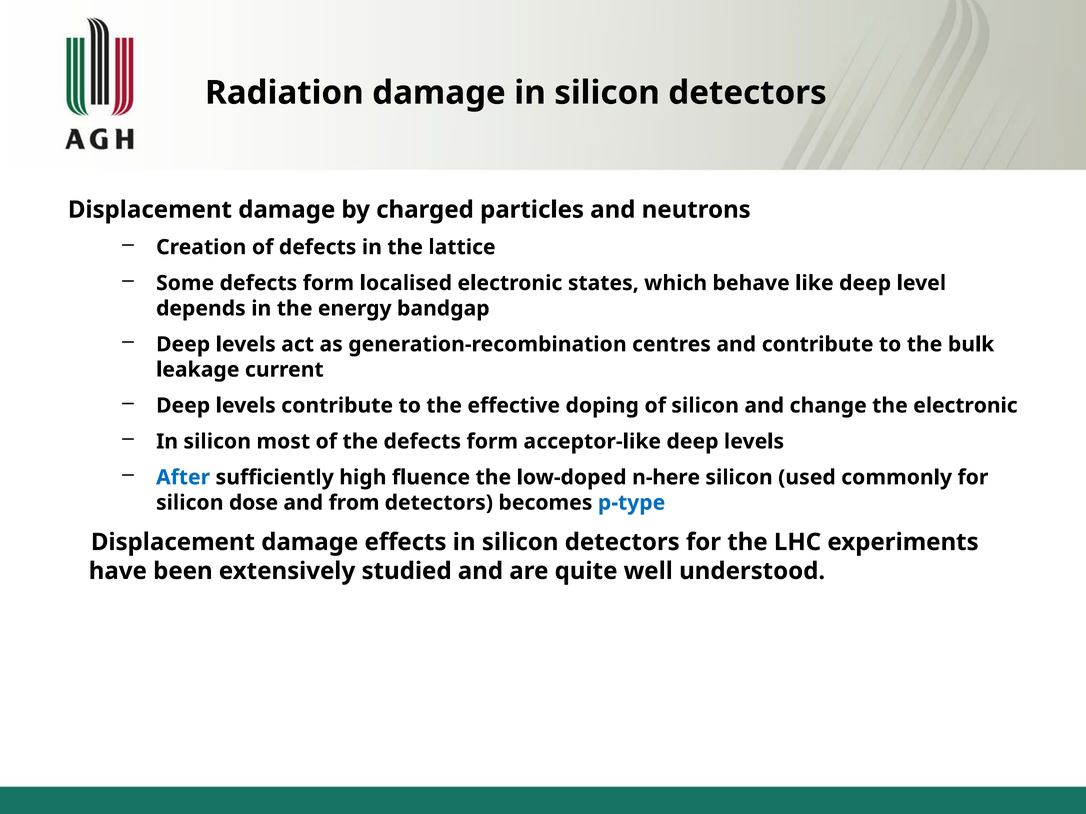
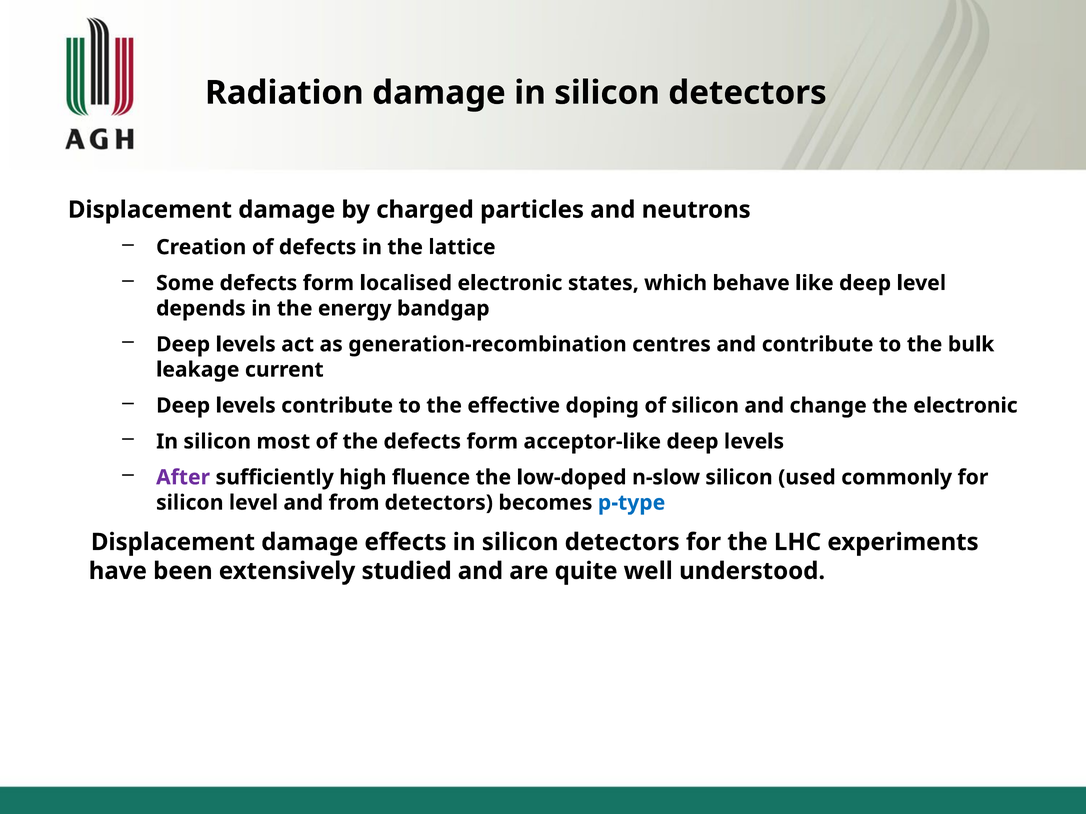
After colour: blue -> purple
n-here: n-here -> n-slow
silicon dose: dose -> level
